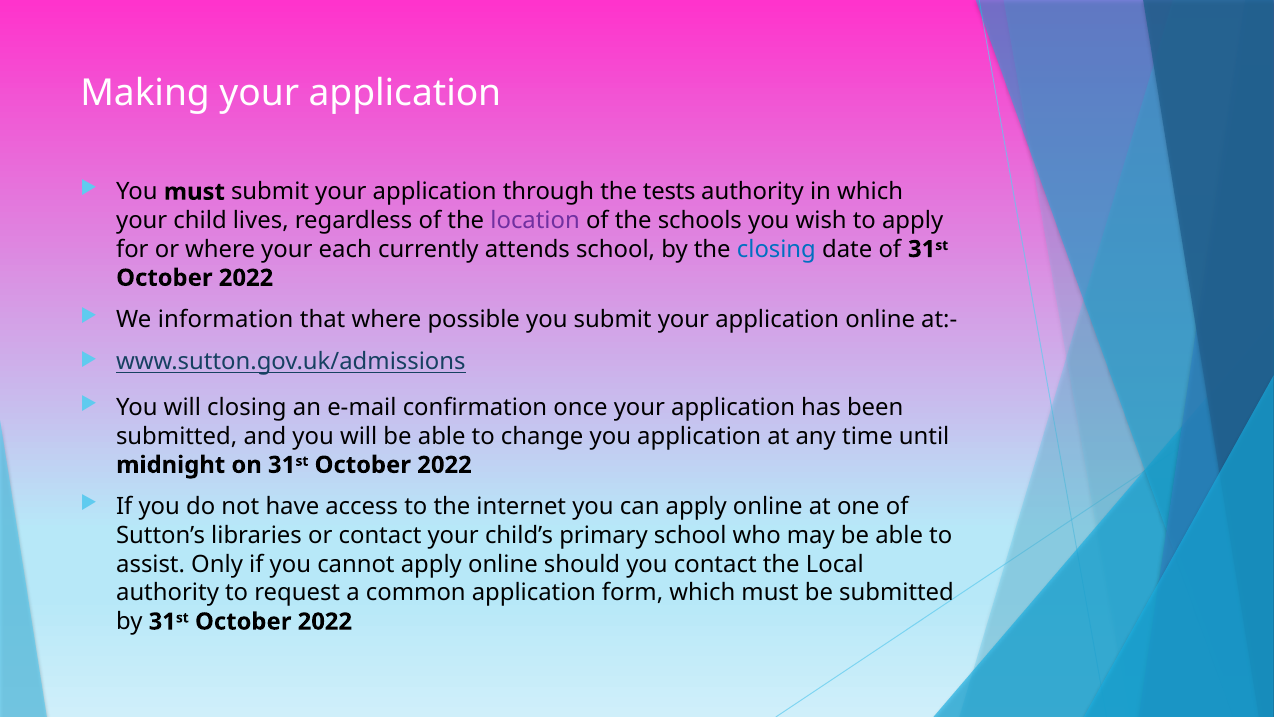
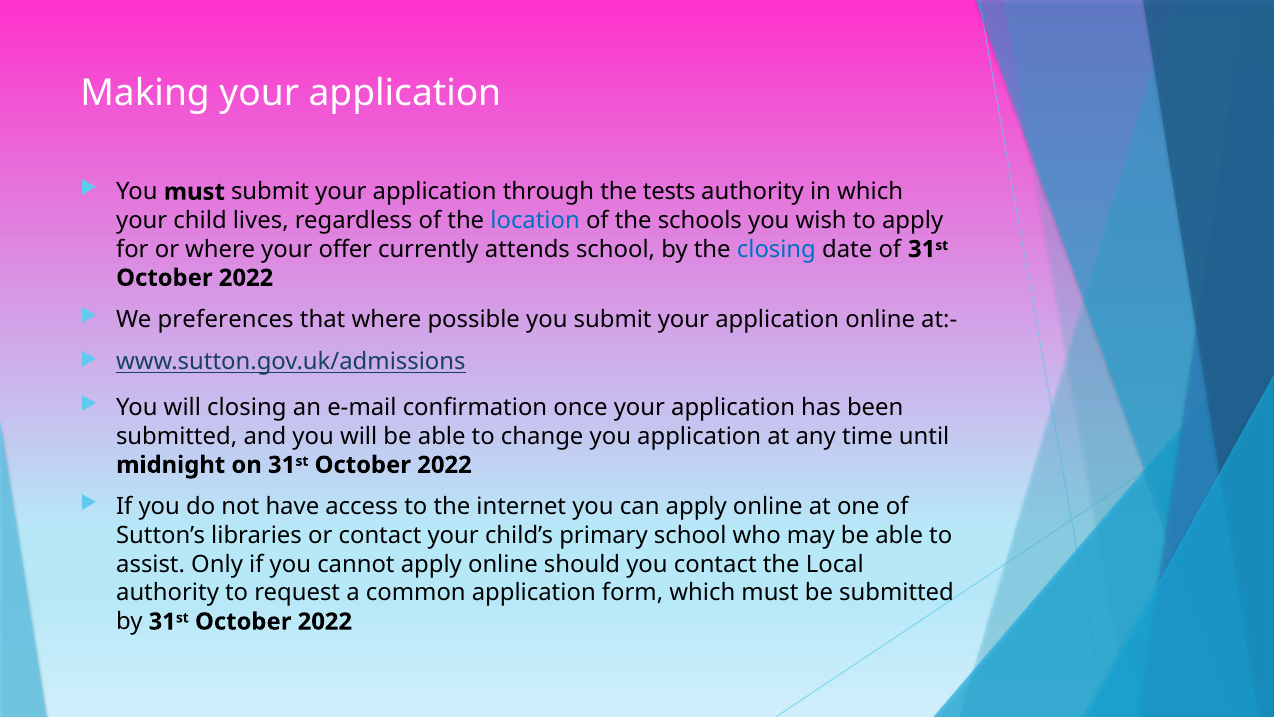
location colour: purple -> blue
each: each -> offer
information: information -> preferences
